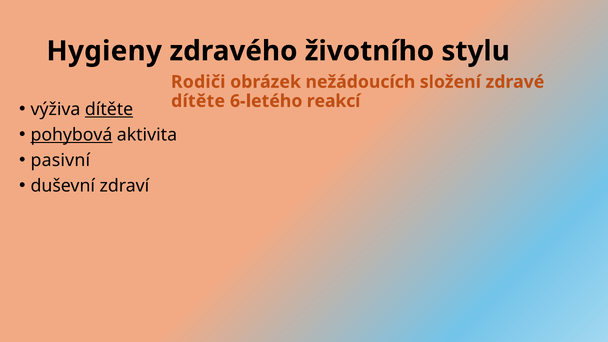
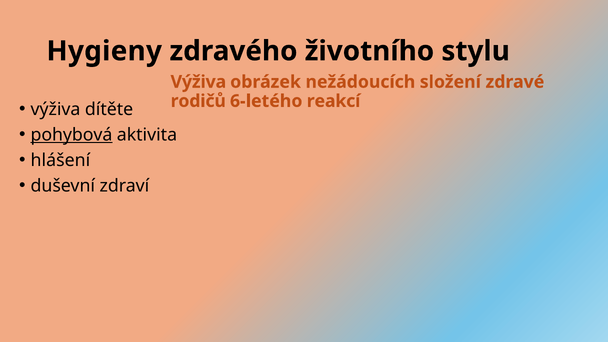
Rodiči at (198, 82): Rodiči -> Výživa
dítěte at (198, 101): dítěte -> rodičů
dítěte at (109, 109) underline: present -> none
pasivní: pasivní -> hlášení
